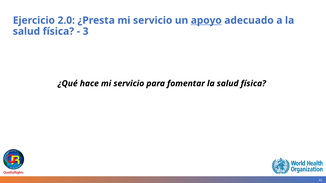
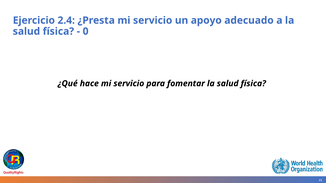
2.0: 2.0 -> 2.4
apoyo underline: present -> none
3: 3 -> 0
